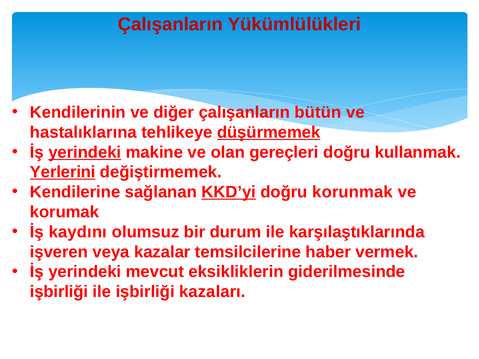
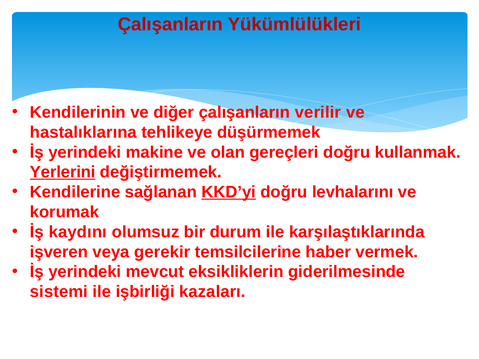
bütün: bütün -> verilir
düşürmemek underline: present -> none
yerindeki at (85, 152) underline: present -> none
korunmak: korunmak -> levhalarını
kazalar: kazalar -> gerekir
işbirliği at (59, 292): işbirliği -> sistemi
